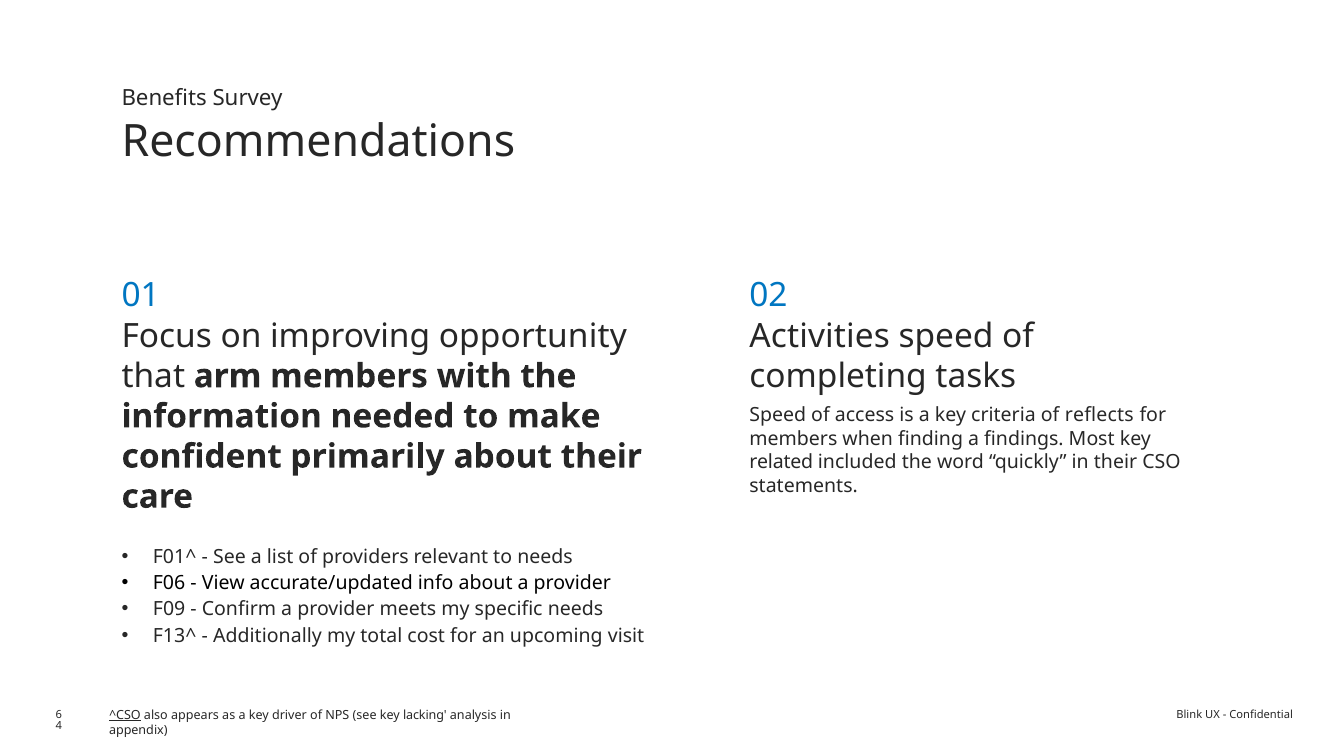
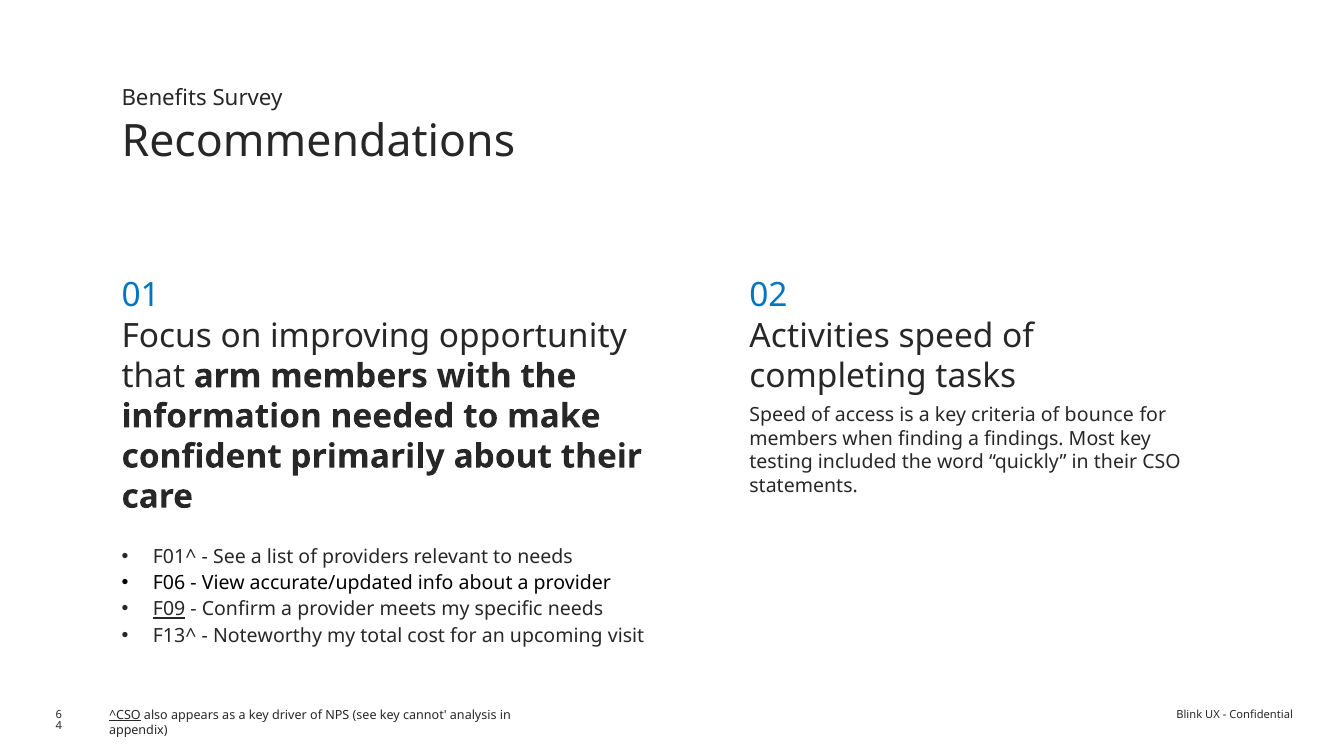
reflects: reflects -> bounce
related: related -> testing
F09 underline: none -> present
Additionally: Additionally -> Noteworthy
lacking: lacking -> cannot
